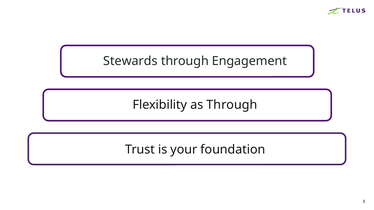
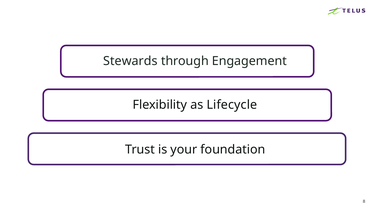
as Through: Through -> Lifecycle
